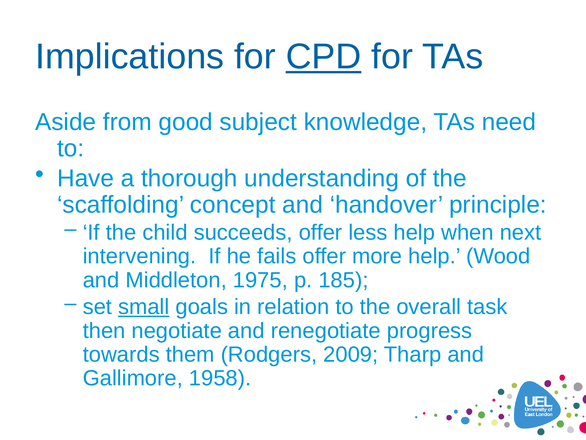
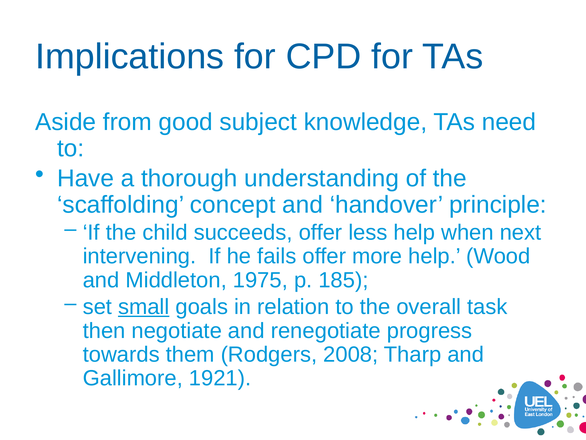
CPD underline: present -> none
2009: 2009 -> 2008
1958: 1958 -> 1921
